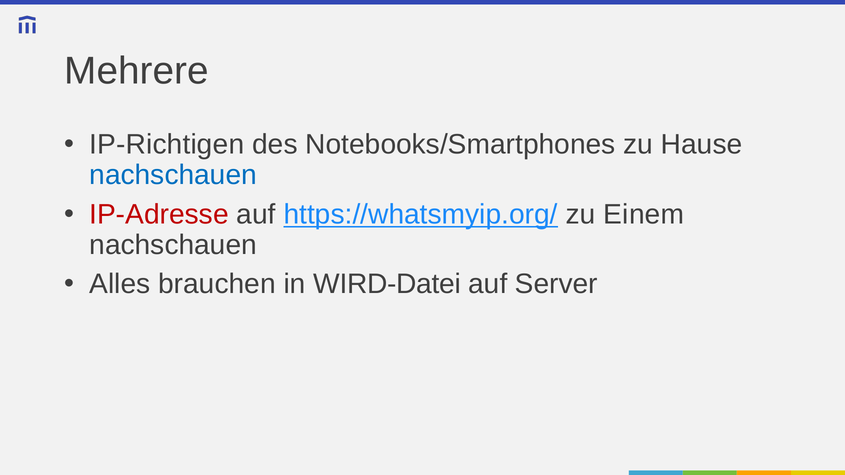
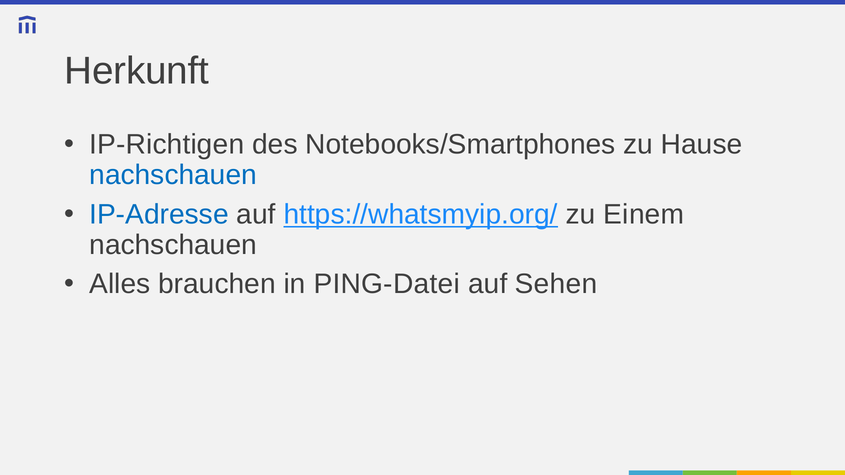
Mehrere: Mehrere -> Herkunft
IP-Adresse colour: red -> blue
WIRD-Datei: WIRD-Datei -> PING-Datei
Server: Server -> Sehen
